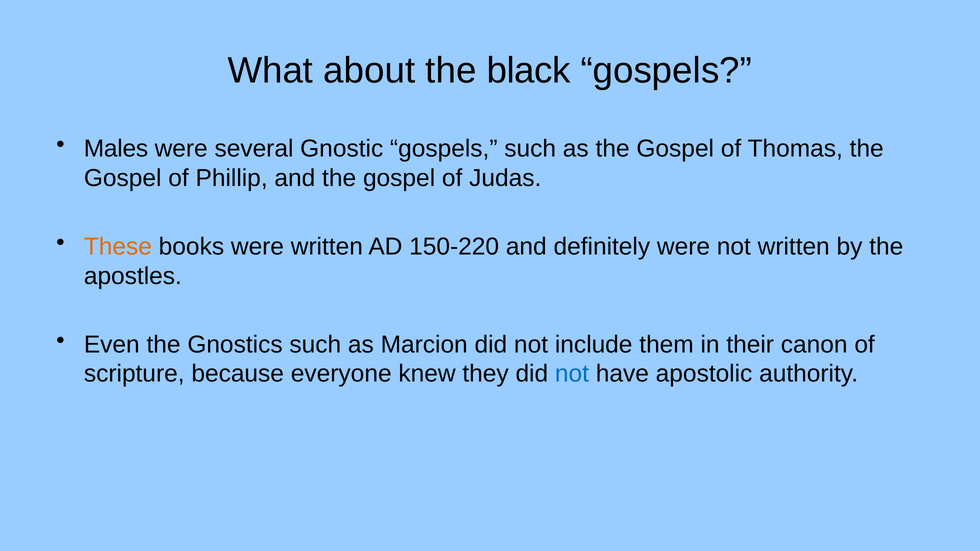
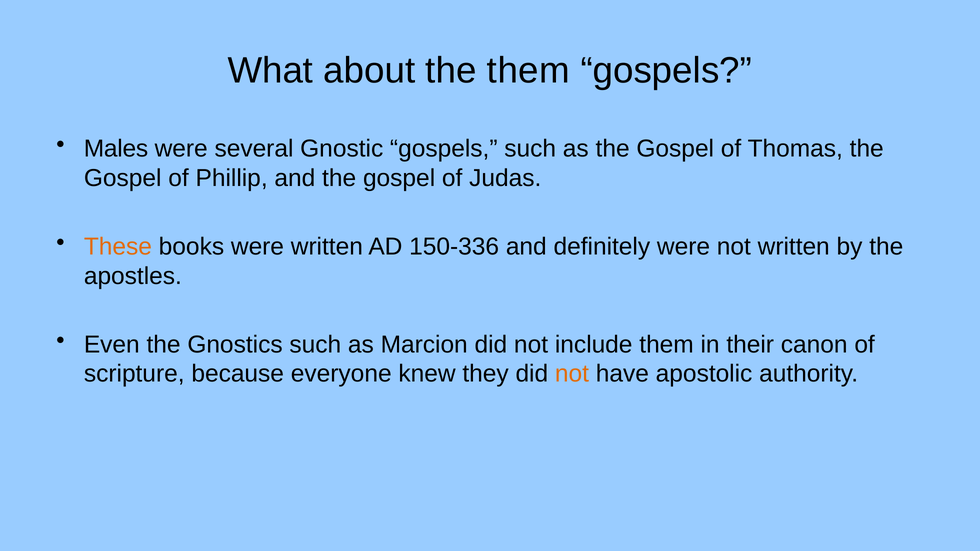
the black: black -> them
150-220: 150-220 -> 150-336
not at (572, 374) colour: blue -> orange
